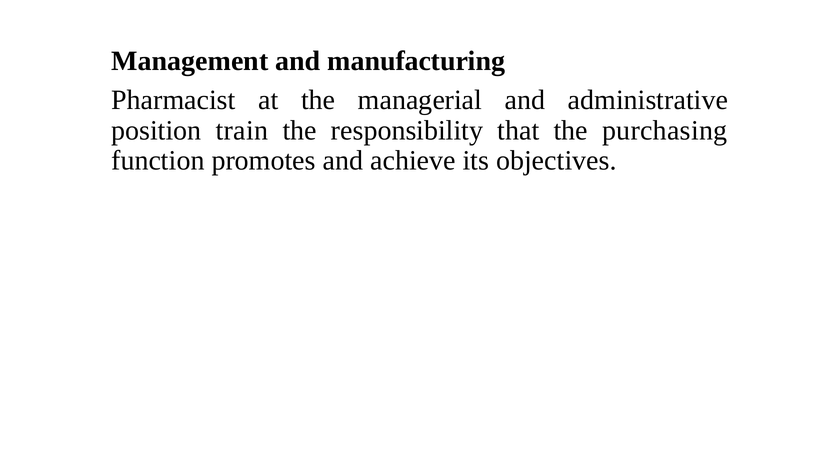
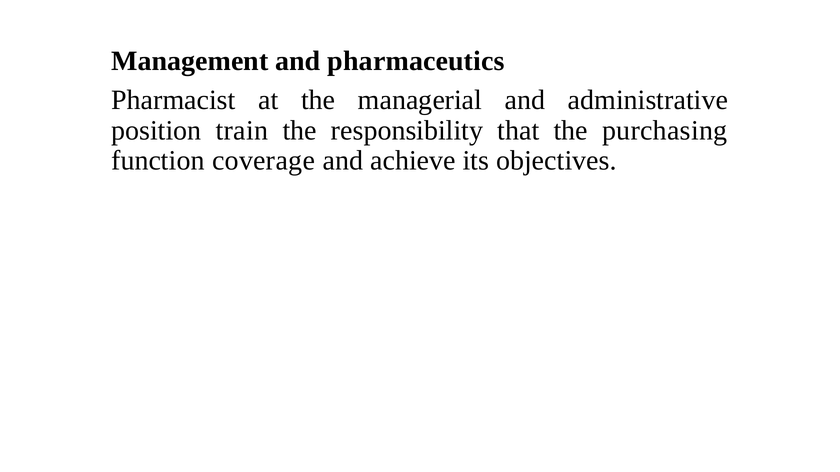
manufacturing: manufacturing -> pharmaceutics
promotes: promotes -> coverage
